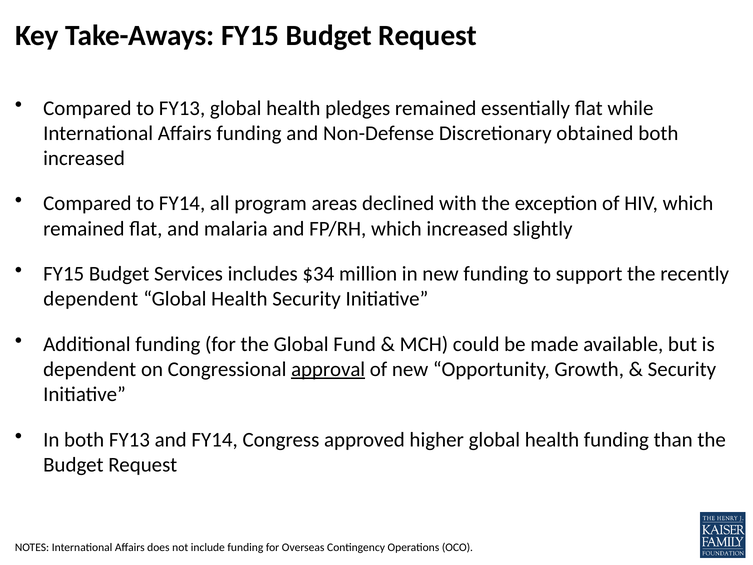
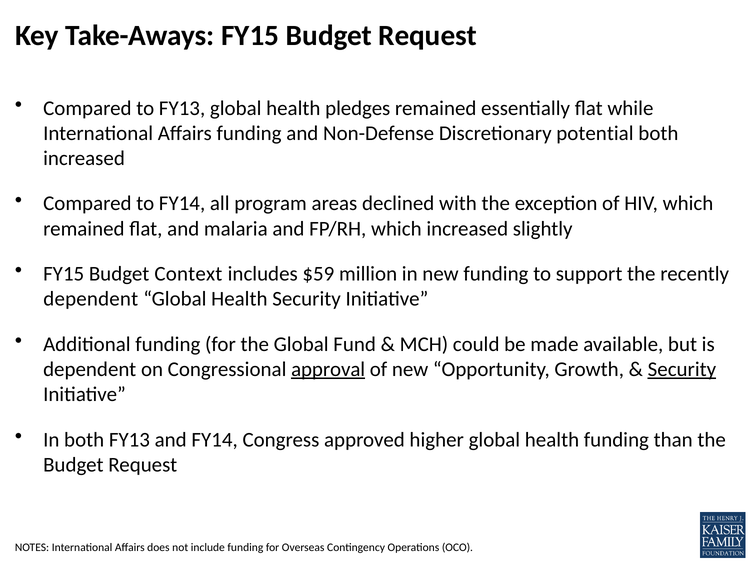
obtained: obtained -> potential
Services: Services -> Context
$34: $34 -> $59
Security at (682, 369) underline: none -> present
